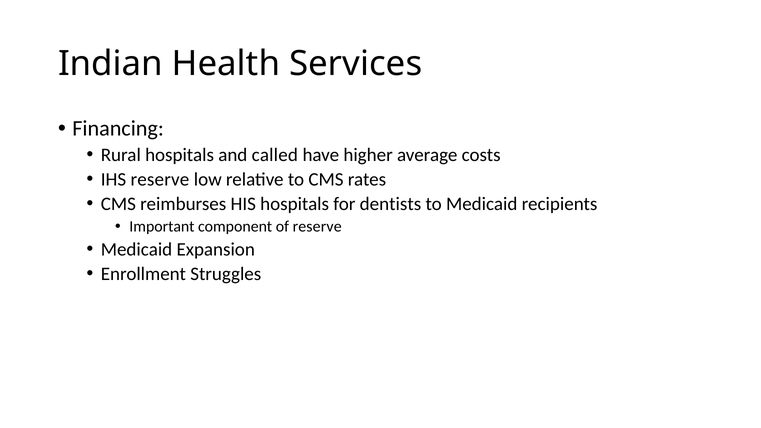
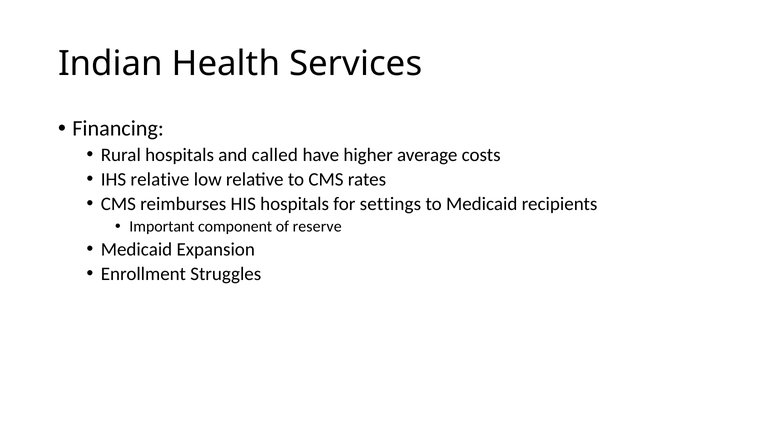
IHS reserve: reserve -> relative
dentists: dentists -> settings
